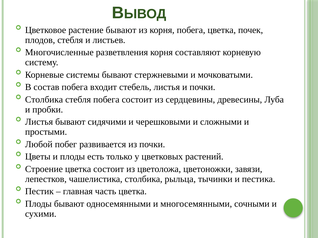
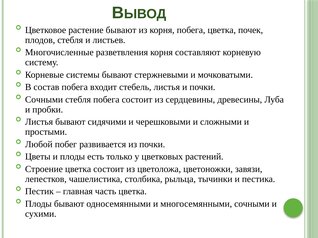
Столбика at (44, 100): Столбика -> Сочными
